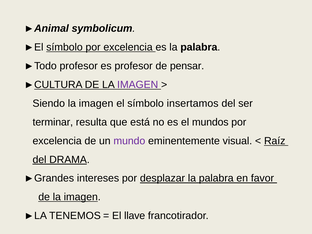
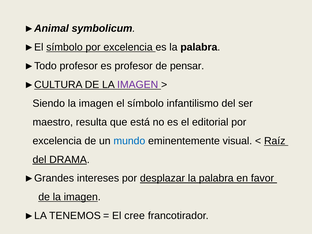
insertamos: insertamos -> infantilismo
terminar: terminar -> maestro
mundos: mundos -> editorial
mundo colour: purple -> blue
llave: llave -> cree
